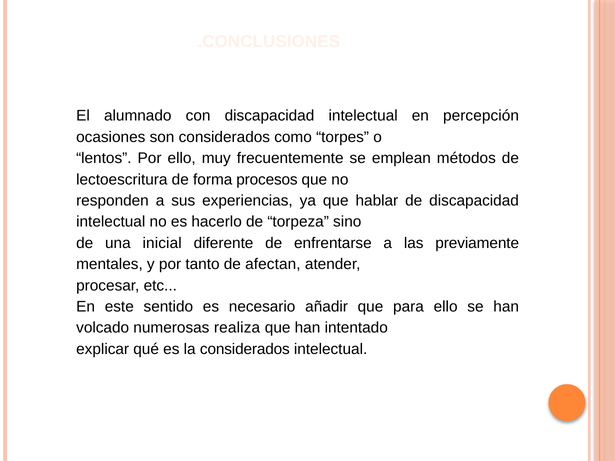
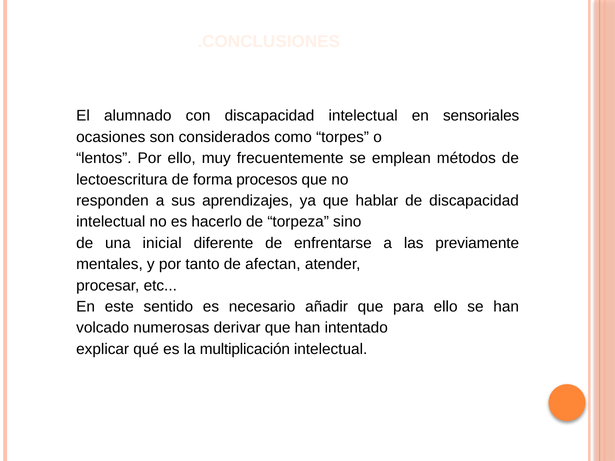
percepción: percepción -> sensoriales
experiencias: experiencias -> aprendizajes
realiza: realiza -> derivar
la considerados: considerados -> multiplicación
